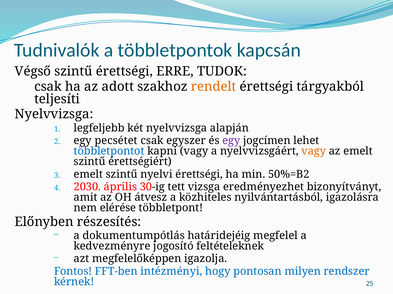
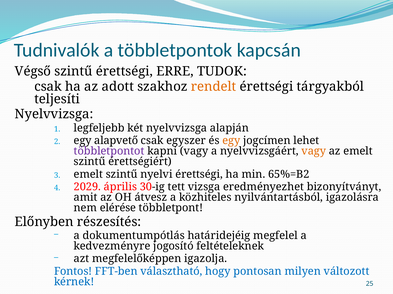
pecsétet: pecsétet -> alapvető
egy at (231, 141) colour: purple -> orange
többletpontot colour: blue -> purple
50%=B2: 50%=B2 -> 65%=B2
2030: 2030 -> 2029
intézményi: intézményi -> választható
rendszer: rendszer -> változott
